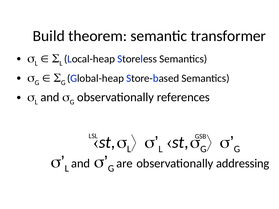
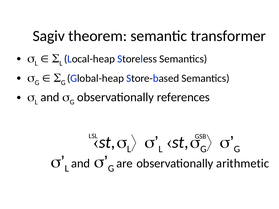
Build: Build -> Sagiv
addressing: addressing -> arithmetic
